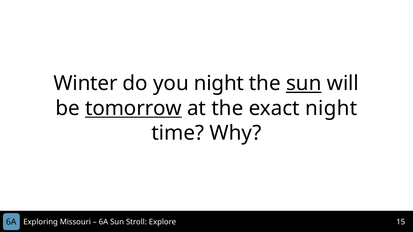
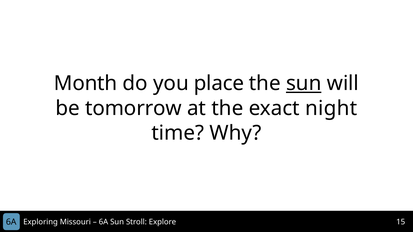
Winter: Winter -> Month
you night: night -> place
tomorrow underline: present -> none
